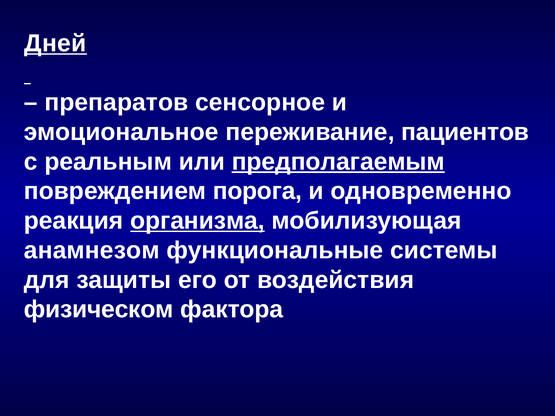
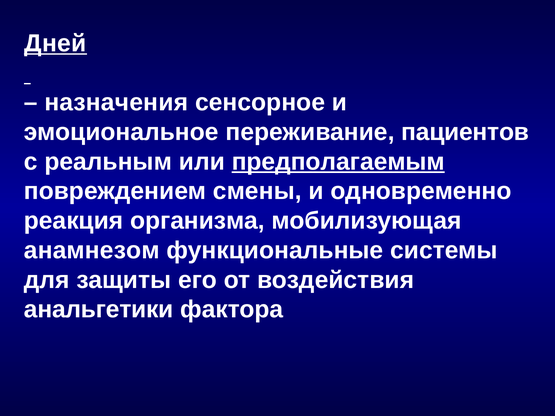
препаратов: препаратов -> назначения
порога: порога -> смены
организма underline: present -> none
физическом: физическом -> анальгетики
